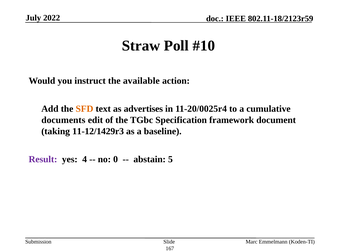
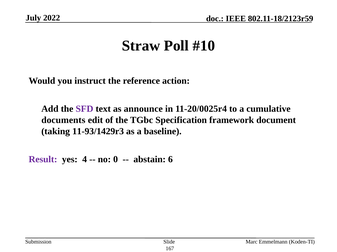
available: available -> reference
SFD colour: orange -> purple
advertises: advertises -> announce
11-12/1429r3: 11-12/1429r3 -> 11-93/1429r3
5: 5 -> 6
